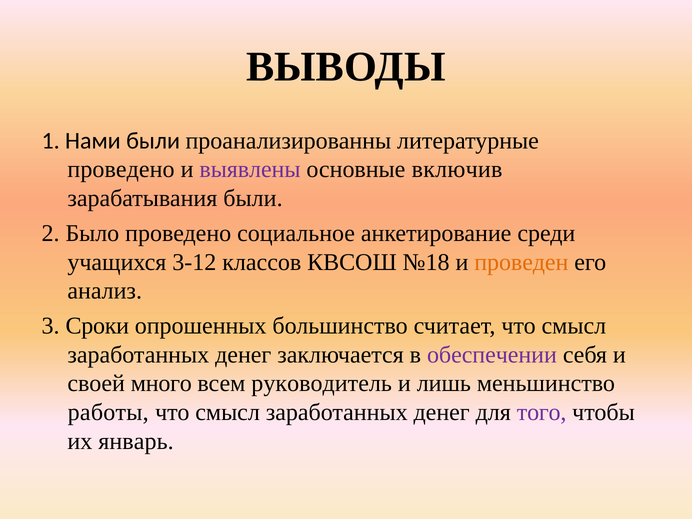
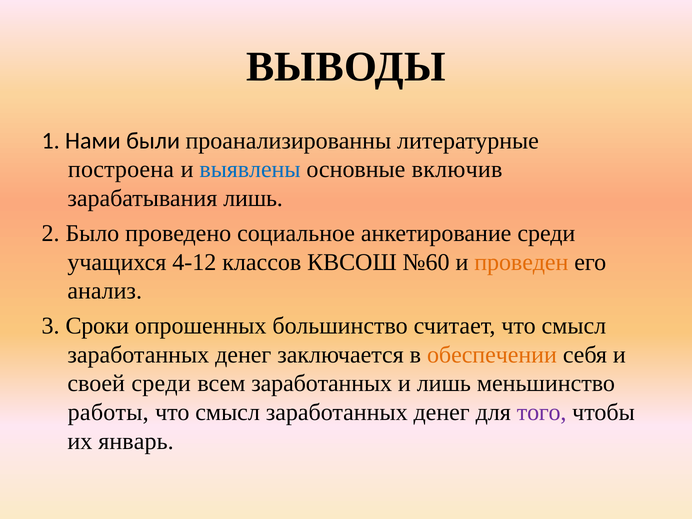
проведено at (121, 169): проведено -> построена
выявлены colour: purple -> blue
зарабатывания были: были -> лишь
3-12: 3-12 -> 4-12
№18: №18 -> №60
обеспечении colour: purple -> orange
своей много: много -> среди
всем руководитель: руководитель -> заработанных
